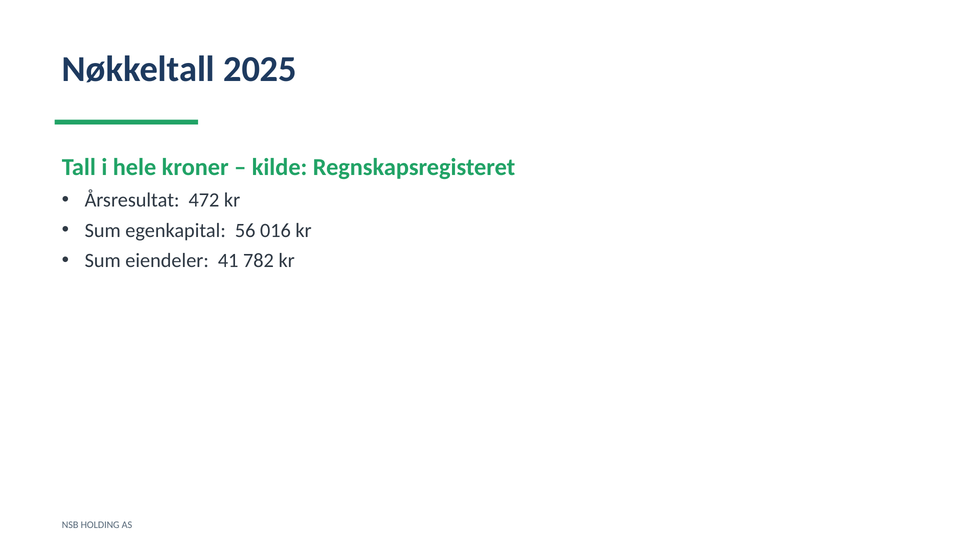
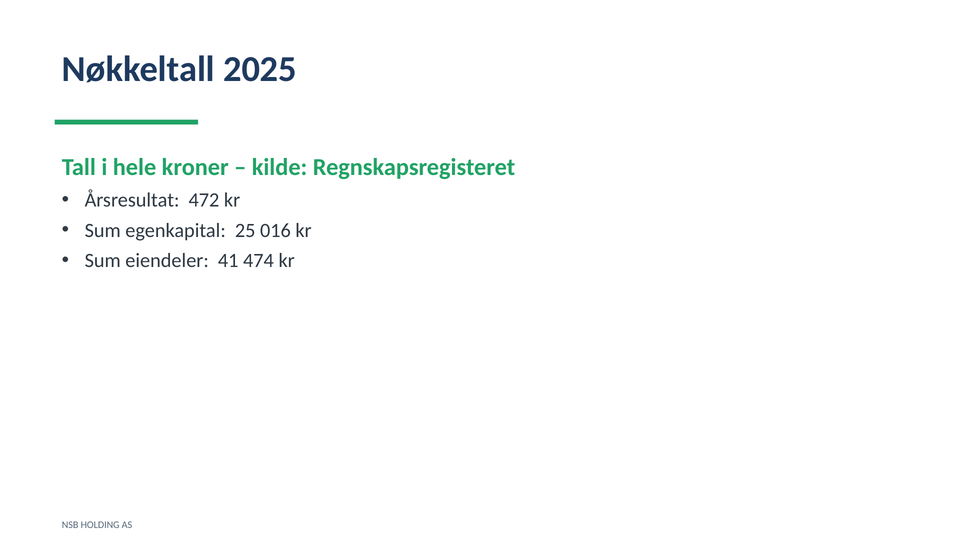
56: 56 -> 25
782: 782 -> 474
